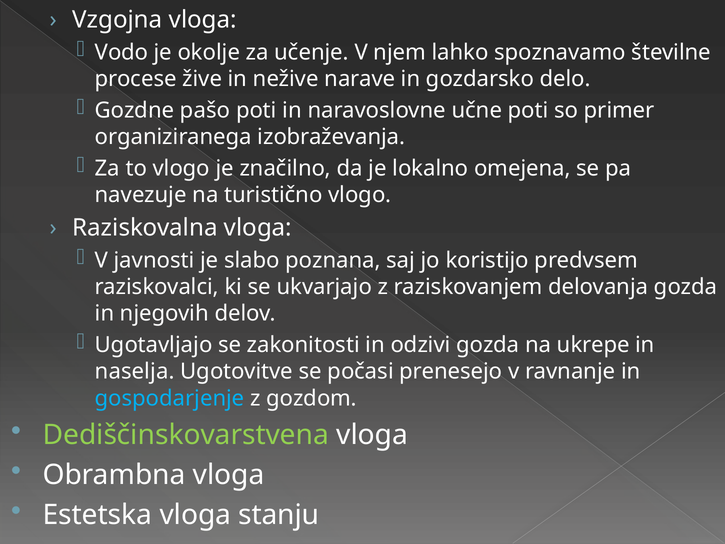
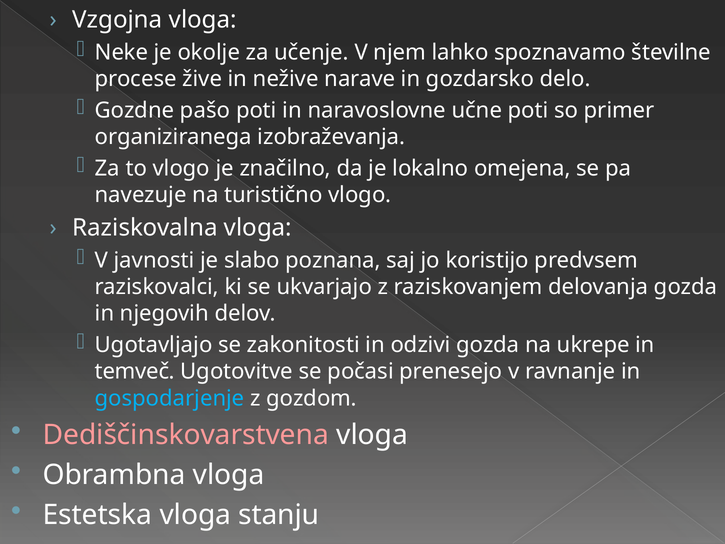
Vodo: Vodo -> Neke
naselja: naselja -> temveč
Dediščinskovarstvena colour: light green -> pink
